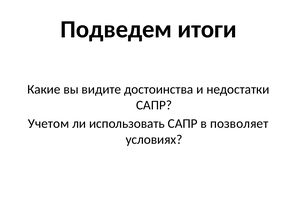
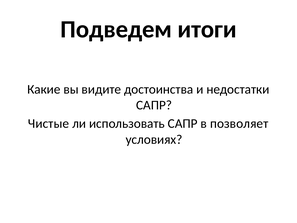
Учетом: Учетом -> Чистые
